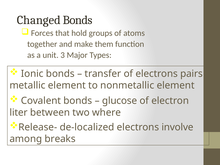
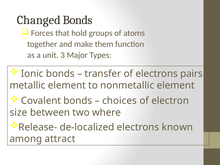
glucose: glucose -> choices
liter: liter -> size
involve: involve -> known
breaks: breaks -> attract
